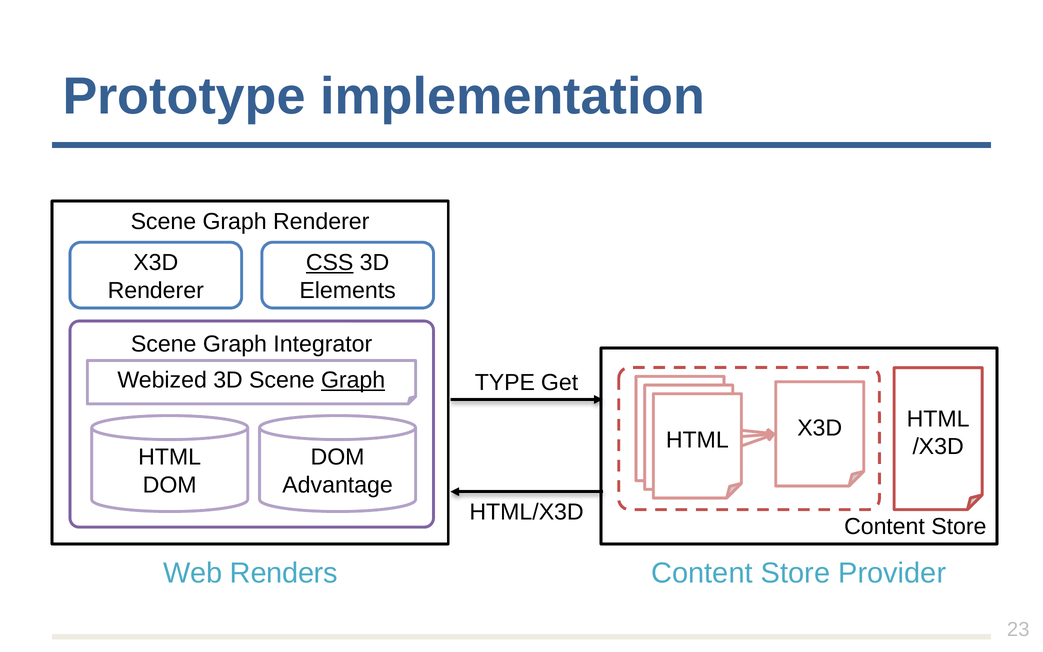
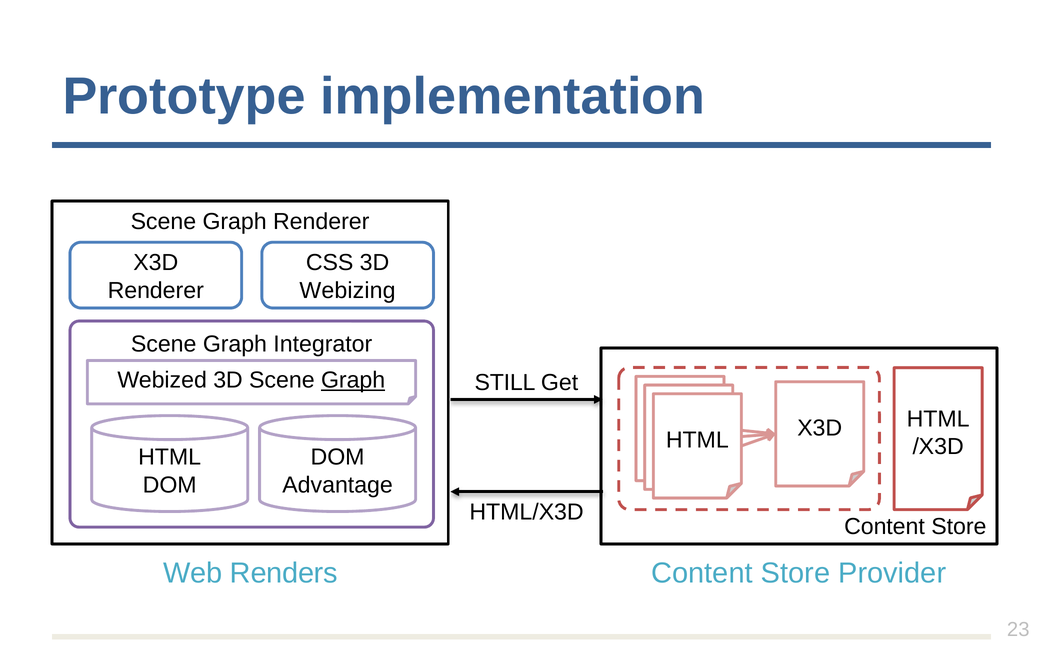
CSS underline: present -> none
Elements: Elements -> Webizing
TYPE: TYPE -> STILL
